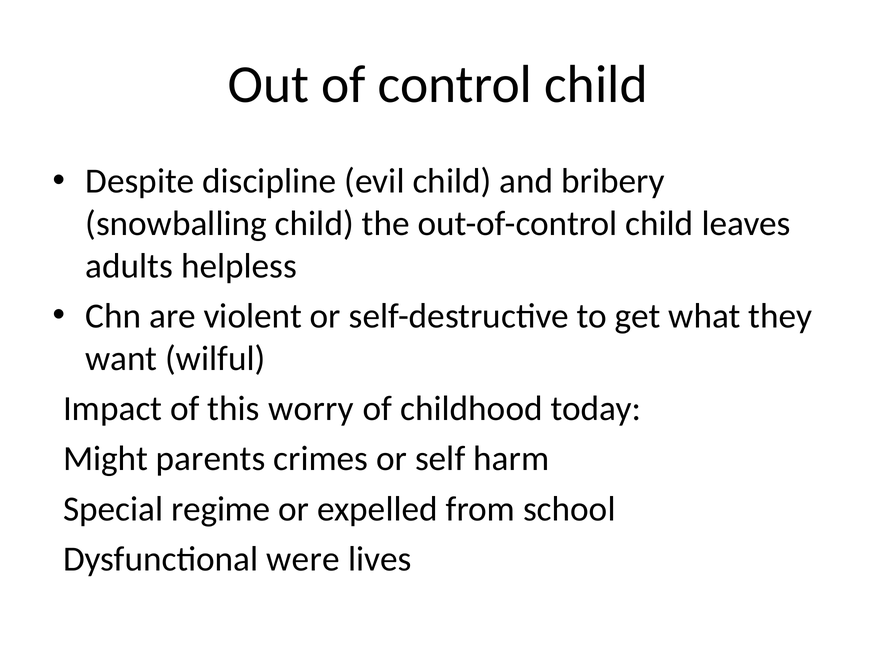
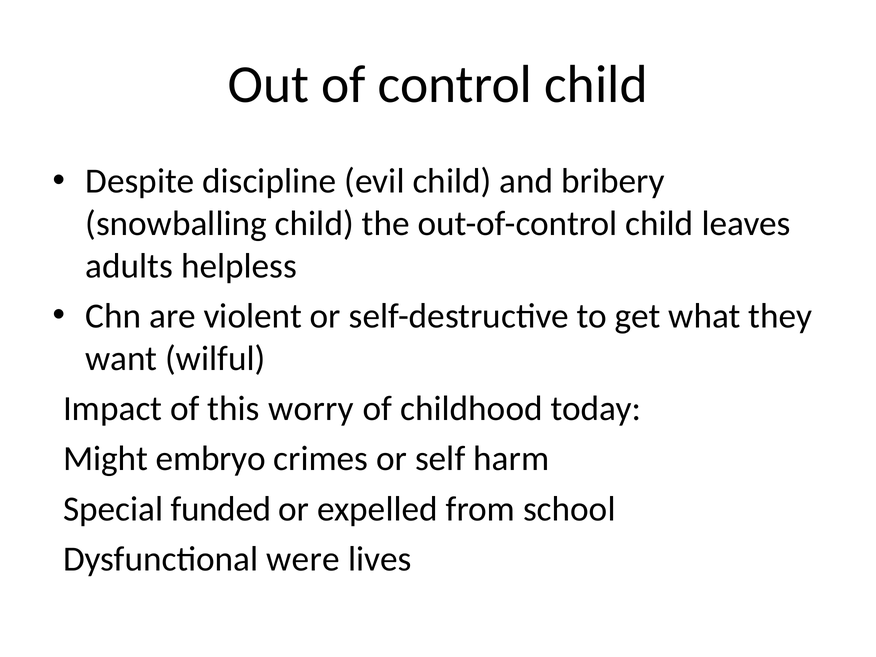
parents: parents -> embryo
regime: regime -> funded
